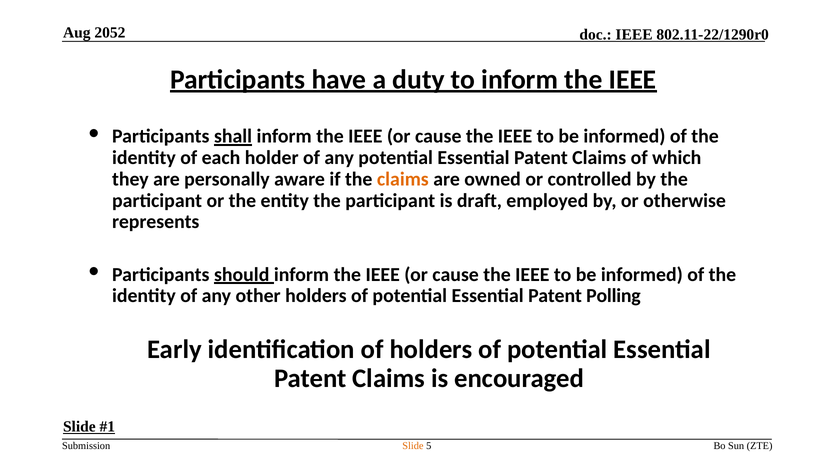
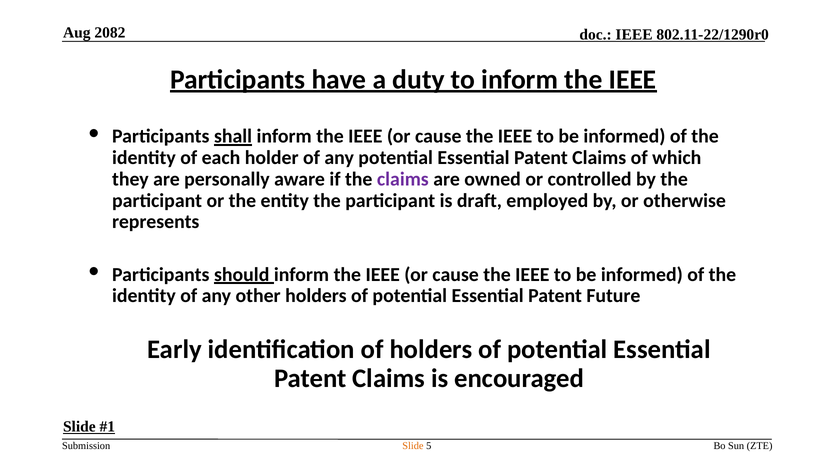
2052: 2052 -> 2082
claims at (403, 179) colour: orange -> purple
Polling: Polling -> Future
